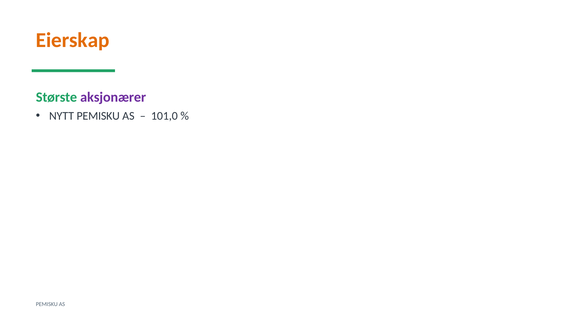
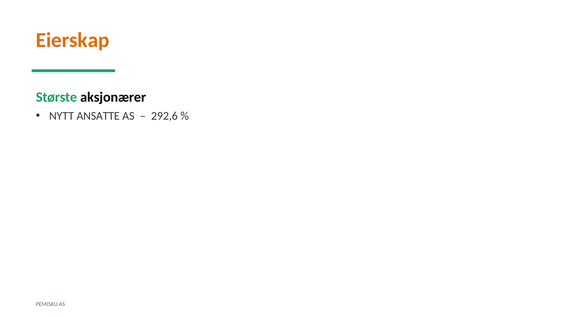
aksjonærer colour: purple -> black
NYTT PEMISKU: PEMISKU -> ANSATTE
101,0: 101,0 -> 292,6
